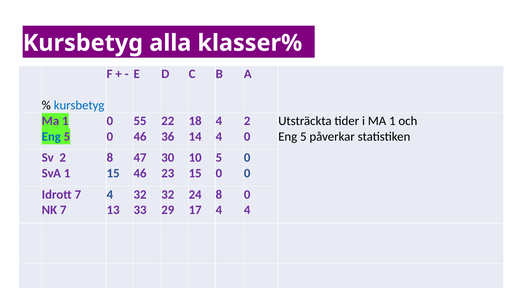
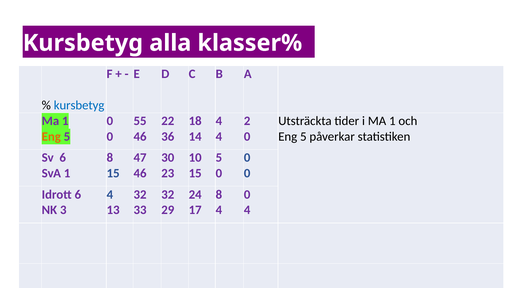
Eng at (51, 137) colour: blue -> orange
Sv 2: 2 -> 6
Idrott 7: 7 -> 6
NK 7: 7 -> 3
